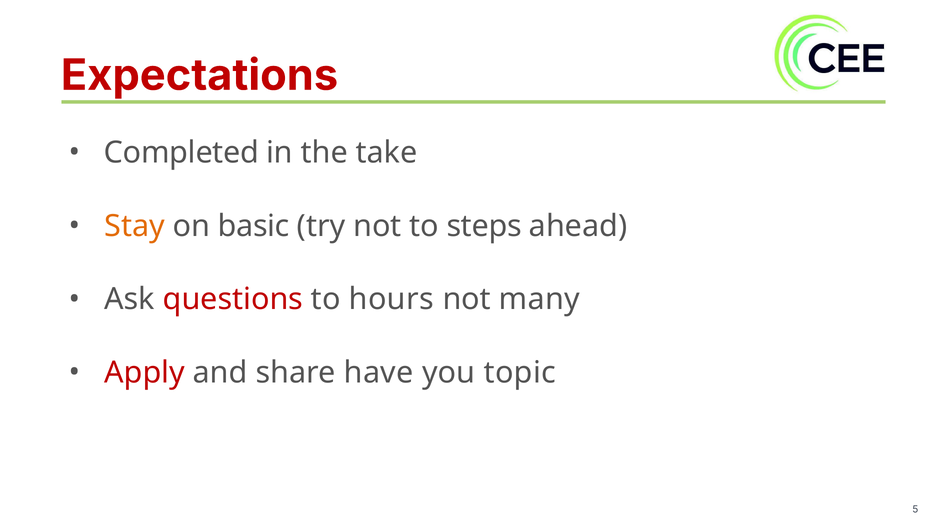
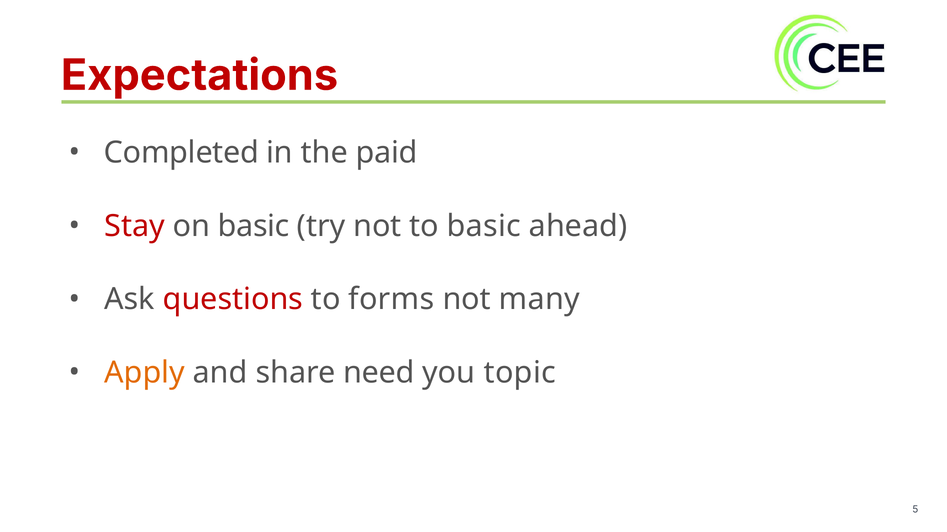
take: take -> paid
Stay colour: orange -> red
to steps: steps -> basic
hours: hours -> forms
Apply colour: red -> orange
have: have -> need
